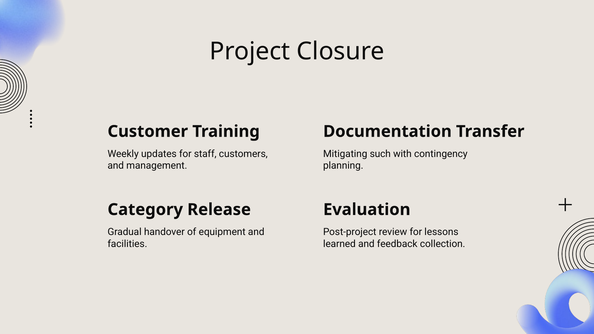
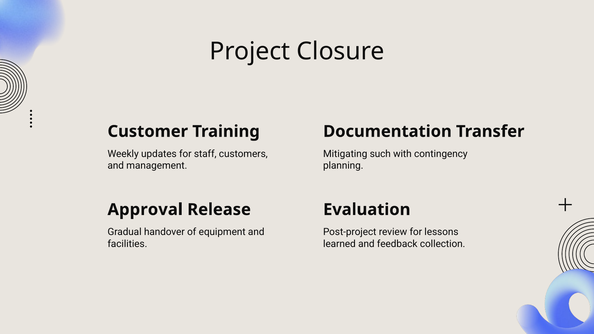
Category: Category -> Approval
